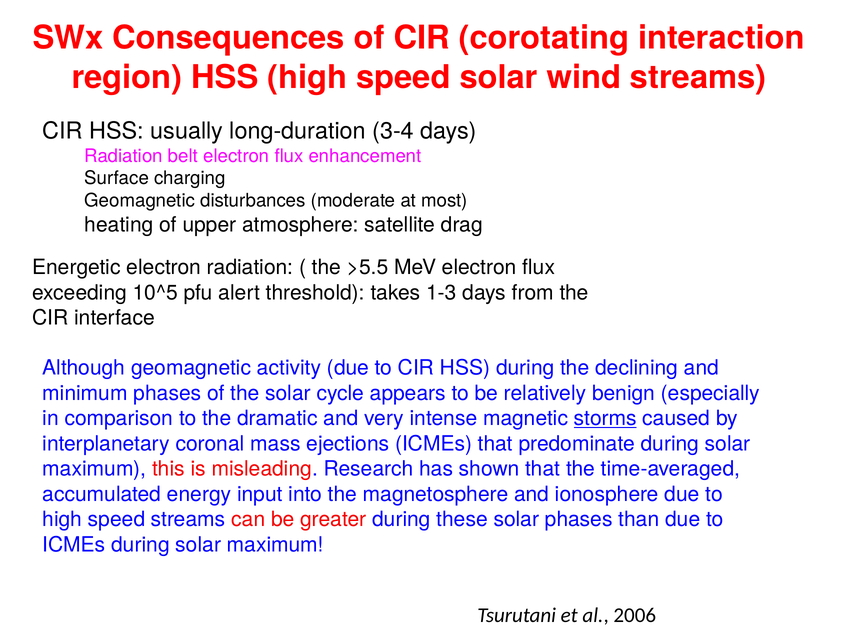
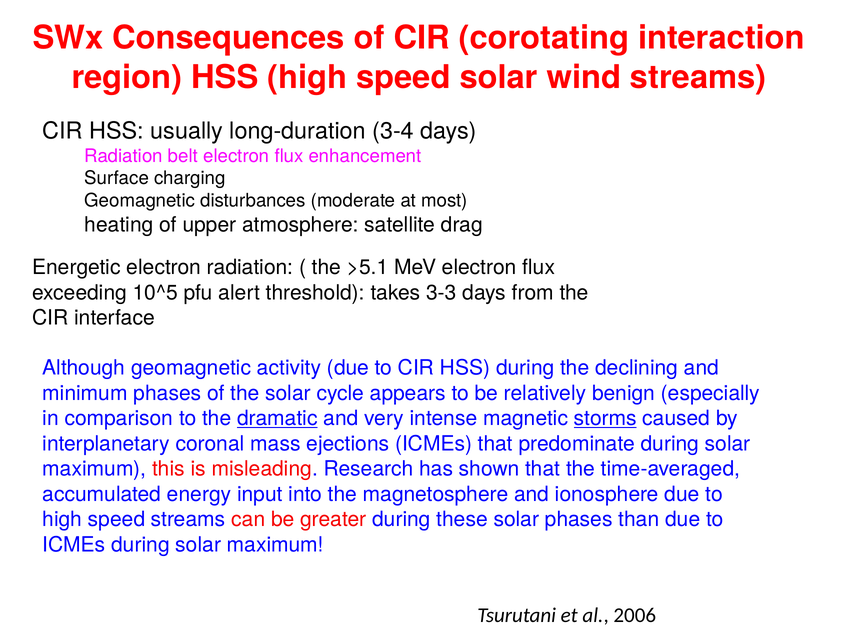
>5.5: >5.5 -> >5.1
1-3: 1-3 -> 3-3
dramatic underline: none -> present
